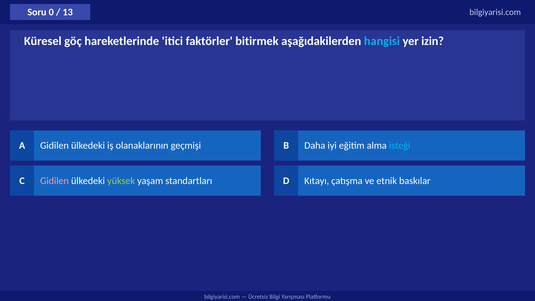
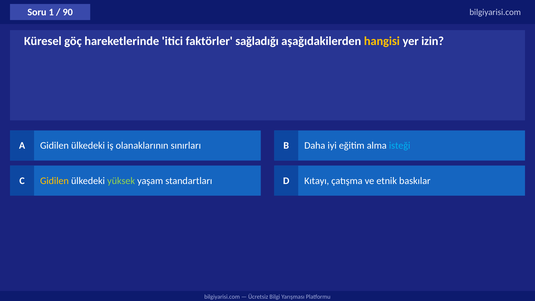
0: 0 -> 1
13: 13 -> 90
bitirmek: bitirmek -> sağladığı
hangisi colour: light blue -> yellow
geçmişi: geçmişi -> sınırları
Gidilen at (54, 181) colour: pink -> yellow
